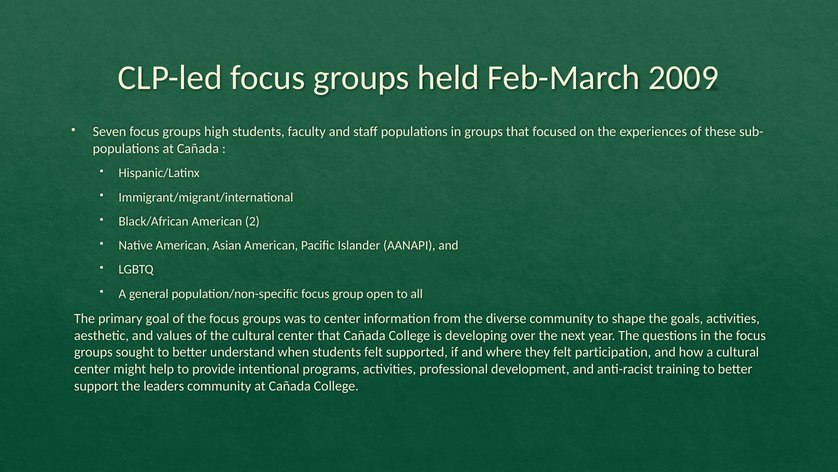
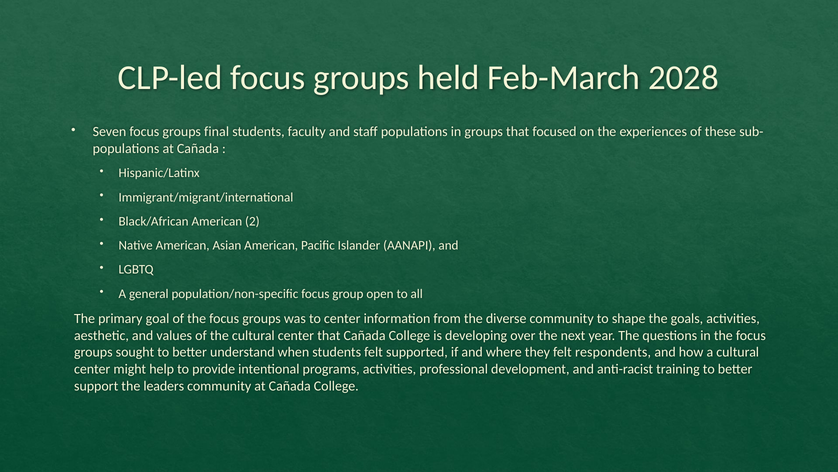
2009: 2009 -> 2028
high: high -> final
participation: participation -> respondents
